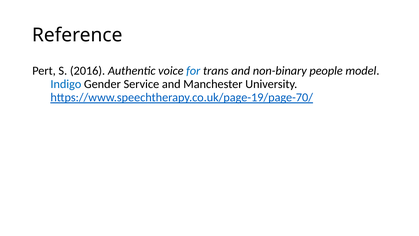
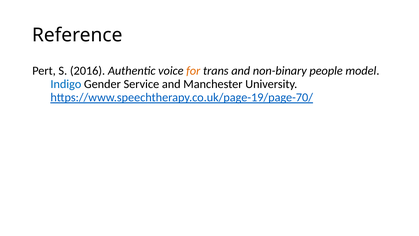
for colour: blue -> orange
